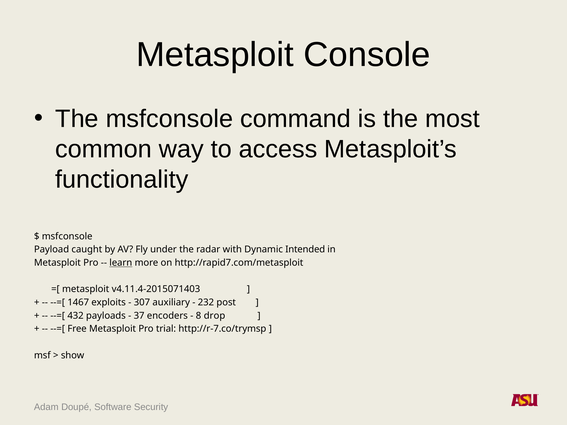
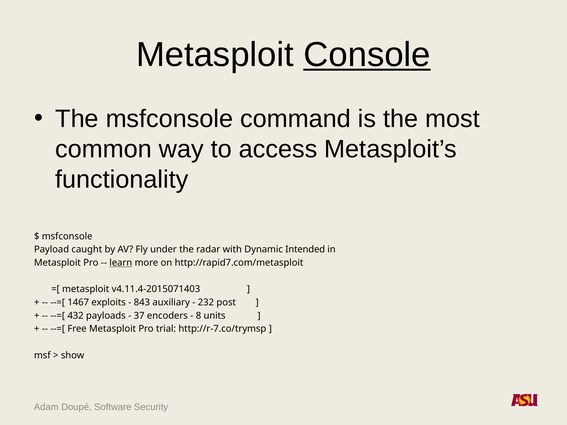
Console underline: none -> present
307: 307 -> 843
drop: drop -> units
